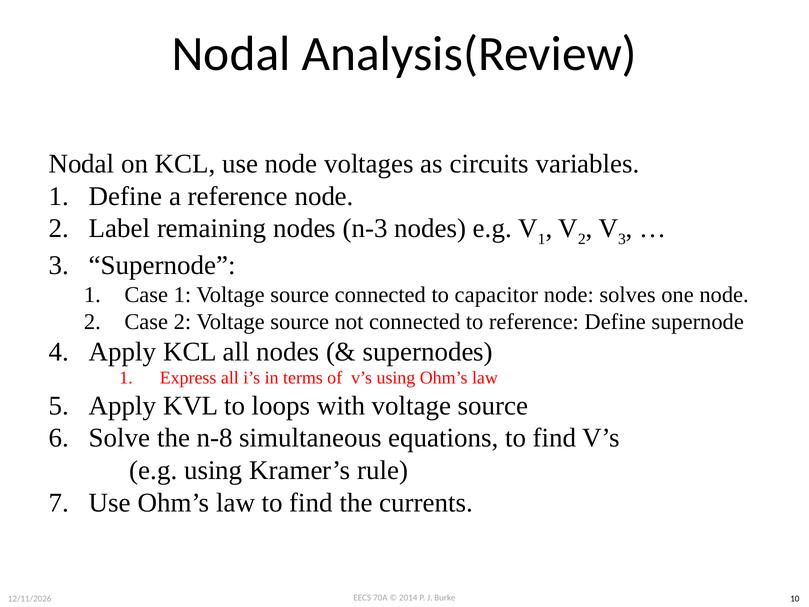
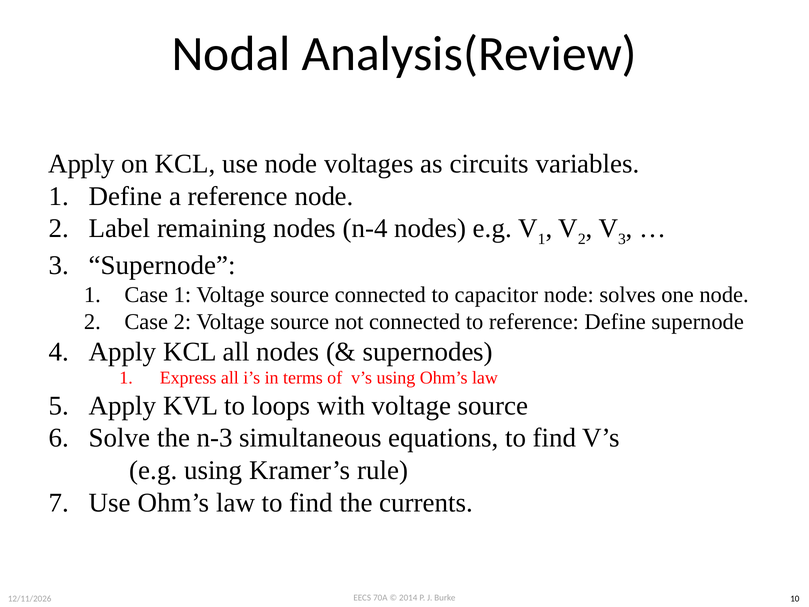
Nodal at (81, 164): Nodal -> Apply
n-3: n-3 -> n-4
n-8: n-8 -> n-3
